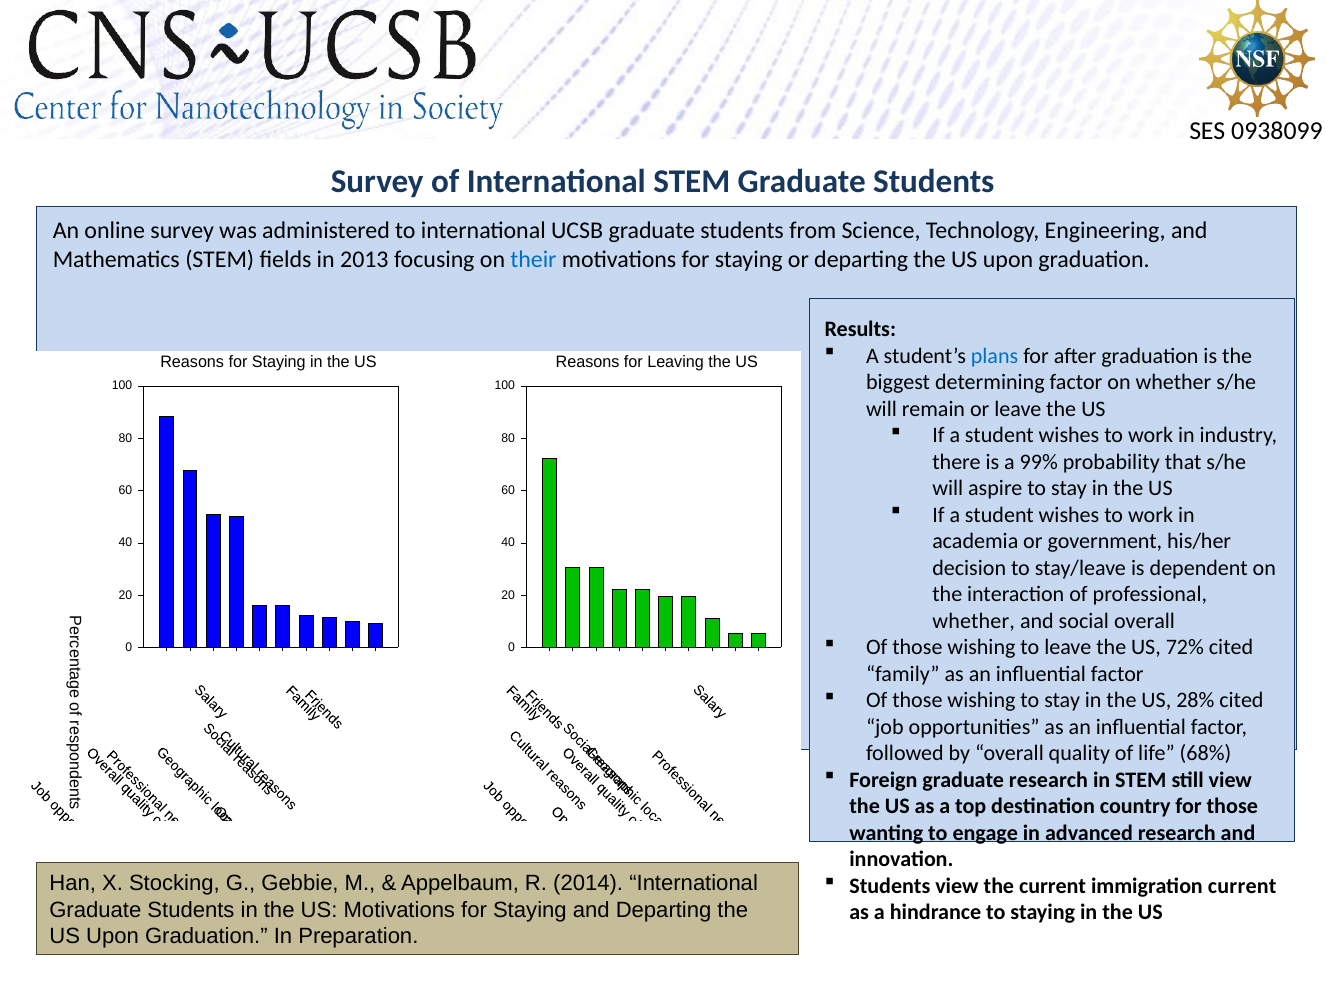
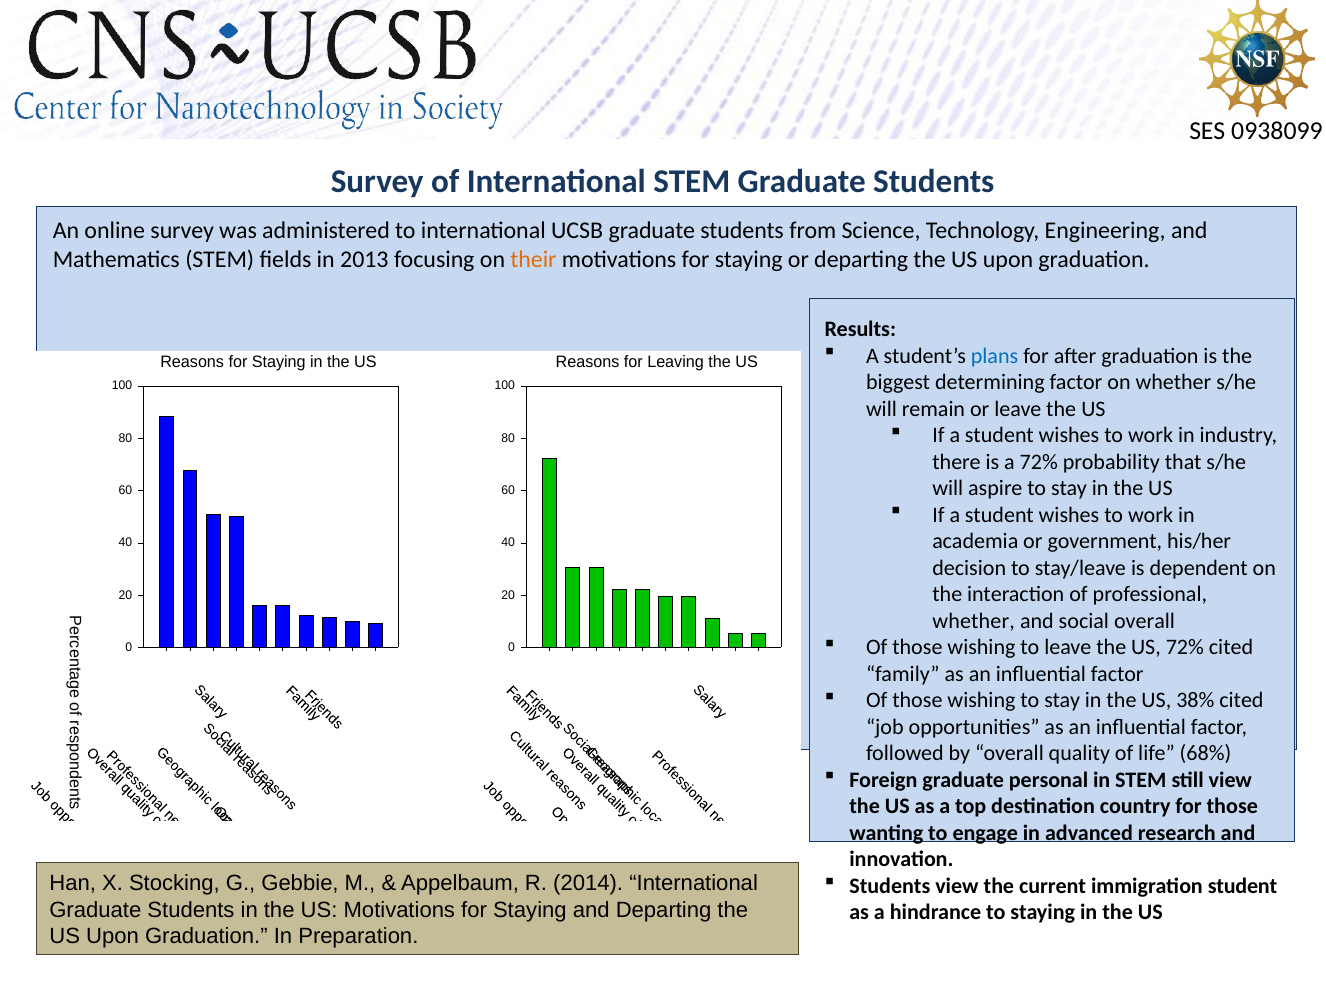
their colour: blue -> orange
a 99%: 99% -> 72%
28%: 28% -> 38%
graduate research: research -> personal
immigration current: current -> student
